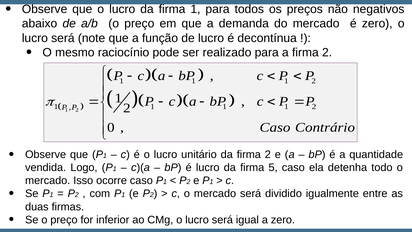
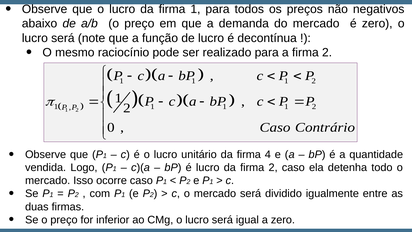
da firma 2: 2 -> 4
da firma 5: 5 -> 2
